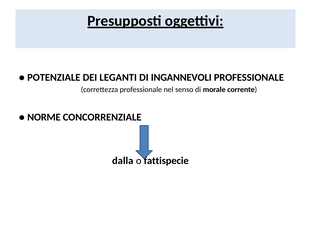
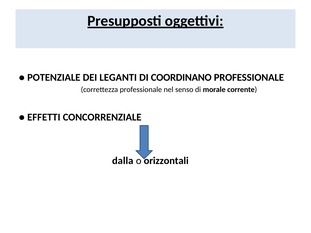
INGANNEVOLI: INGANNEVOLI -> COORDINANO
NORME: NORME -> EFFETTI
fattispecie: fattispecie -> orizzontali
